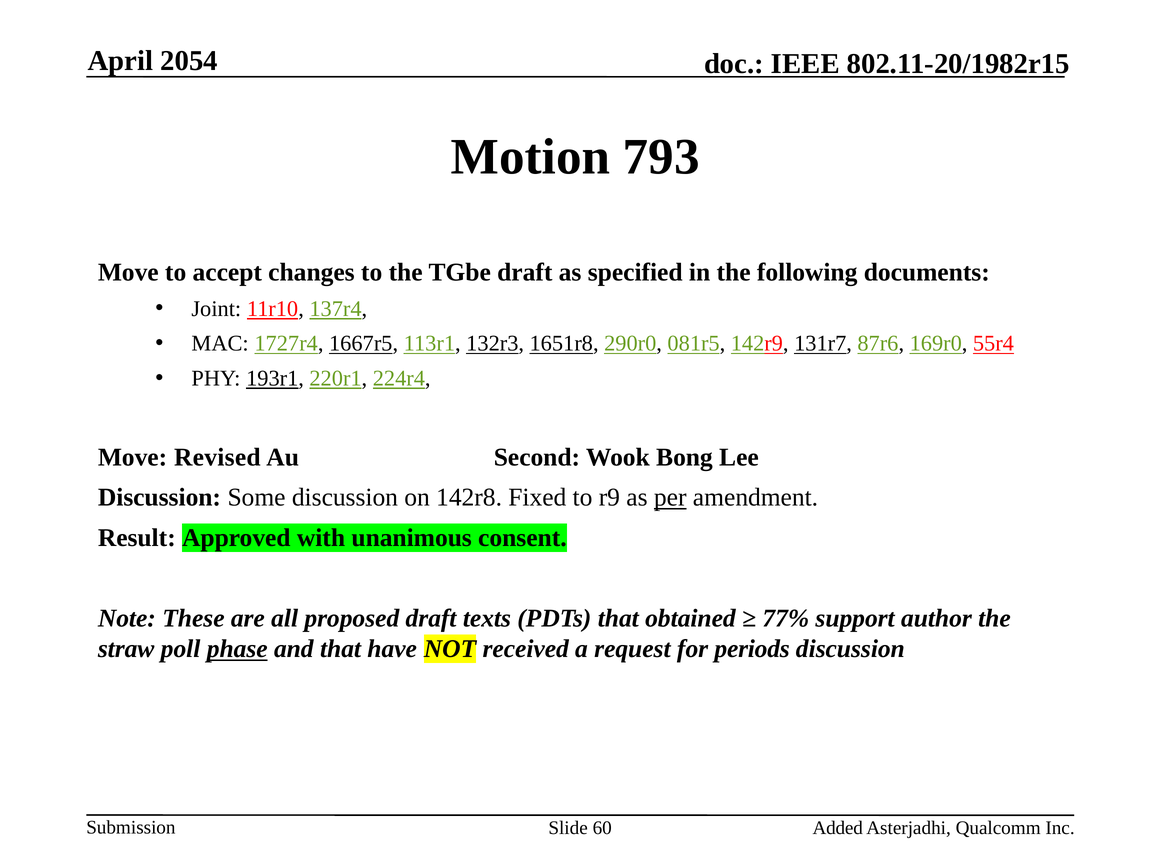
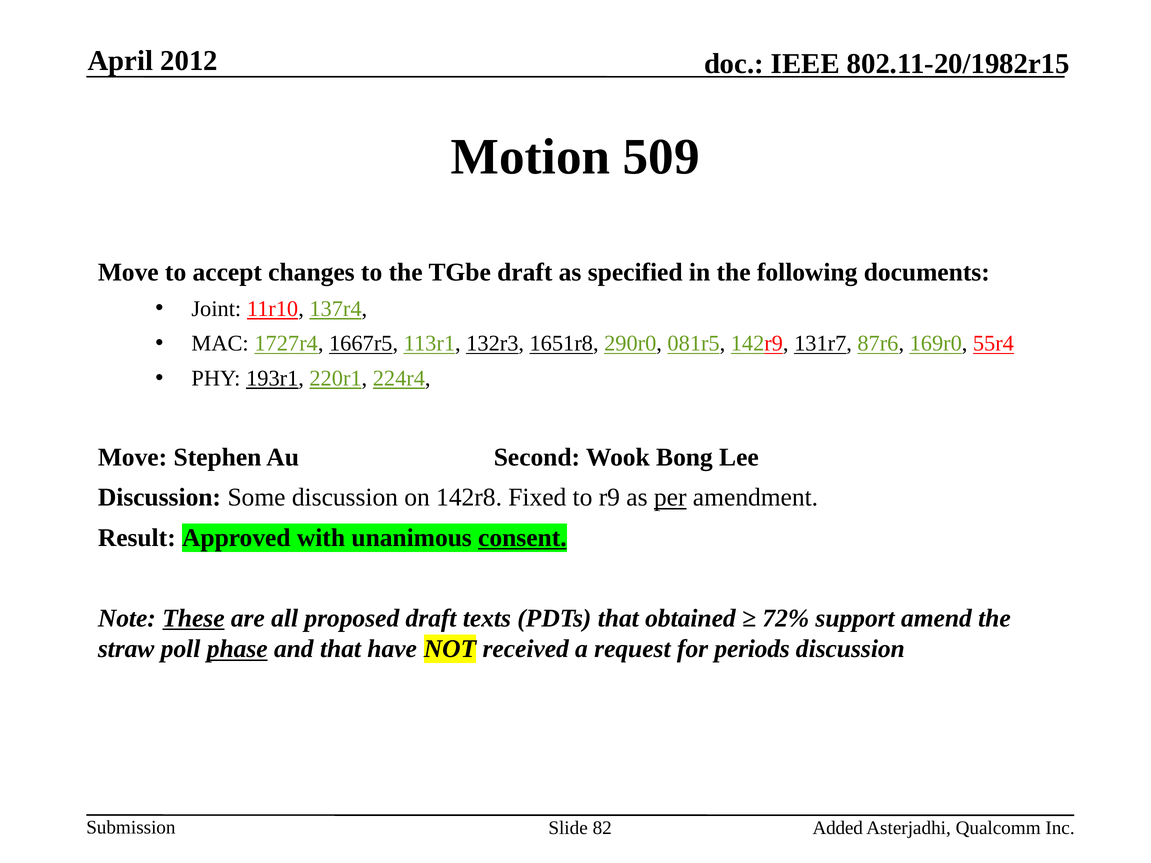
2054: 2054 -> 2012
793: 793 -> 509
Revised: Revised -> Stephen
consent underline: none -> present
These underline: none -> present
77%: 77% -> 72%
author: author -> amend
60: 60 -> 82
